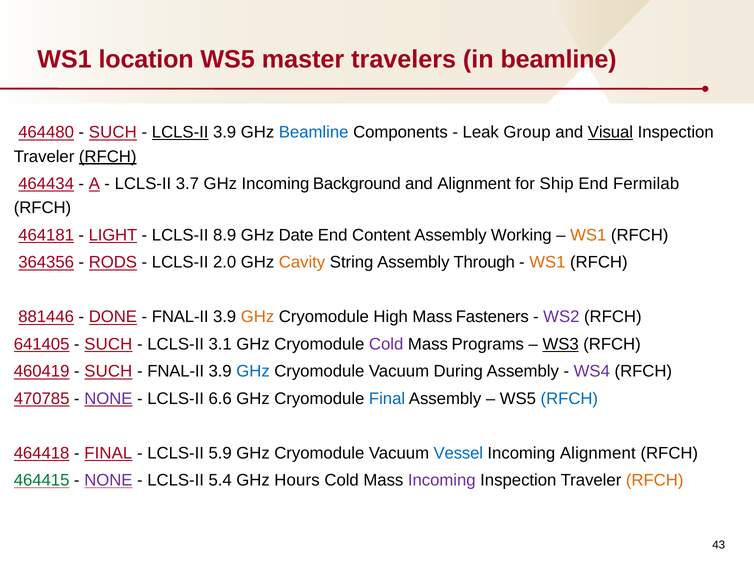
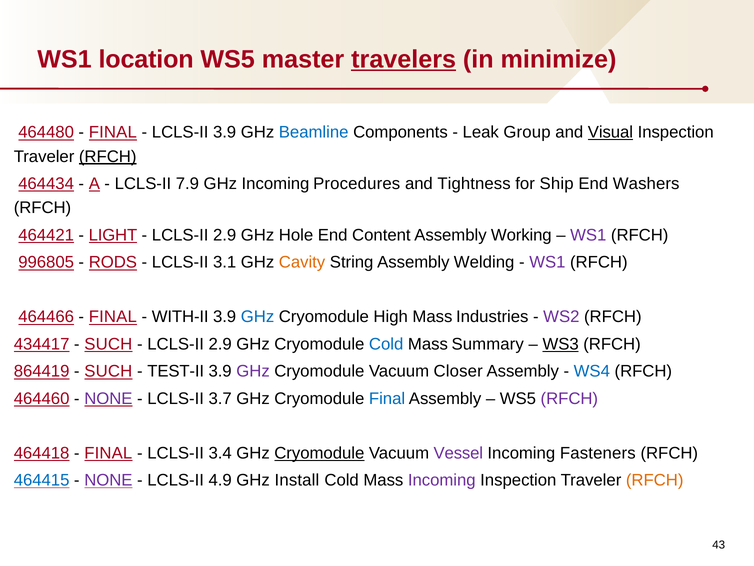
travelers underline: none -> present
in beamline: beamline -> minimize
SUCH at (113, 132): SUCH -> FINAL
LCLS-II at (180, 132) underline: present -> none
3.7: 3.7 -> 7.9
Background: Background -> Procedures
and Alignment: Alignment -> Tightness
Fermilab: Fermilab -> Washers
464181: 464181 -> 464421
8.9 at (225, 235): 8.9 -> 2.9
Date: Date -> Hole
WS1 at (588, 235) colour: orange -> purple
364356: 364356 -> 996805
2.0: 2.0 -> 3.1
Through: Through -> Welding
WS1 at (547, 262) colour: orange -> purple
881446: 881446 -> 464466
DONE at (113, 317): DONE -> FINAL
FNAL-II at (180, 317): FNAL-II -> WITH-II
GHz at (258, 317) colour: orange -> blue
Fasteners: Fasteners -> Industries
641405: 641405 -> 434417
3.1 at (220, 344): 3.1 -> 2.9
Cold at (386, 344) colour: purple -> blue
Programs: Programs -> Summary
460419: 460419 -> 864419
FNAL-II at (176, 371): FNAL-II -> TEST-II
GHz at (253, 371) colour: blue -> purple
During: During -> Closer
WS4 colour: purple -> blue
470785: 470785 -> 464460
6.6: 6.6 -> 3.7
RFCH at (569, 398) colour: blue -> purple
5.9: 5.9 -> 3.4
Cryomodule at (319, 453) underline: none -> present
Vessel colour: blue -> purple
Incoming Alignment: Alignment -> Fasteners
464415 colour: green -> blue
5.4: 5.4 -> 4.9
Hours: Hours -> Install
